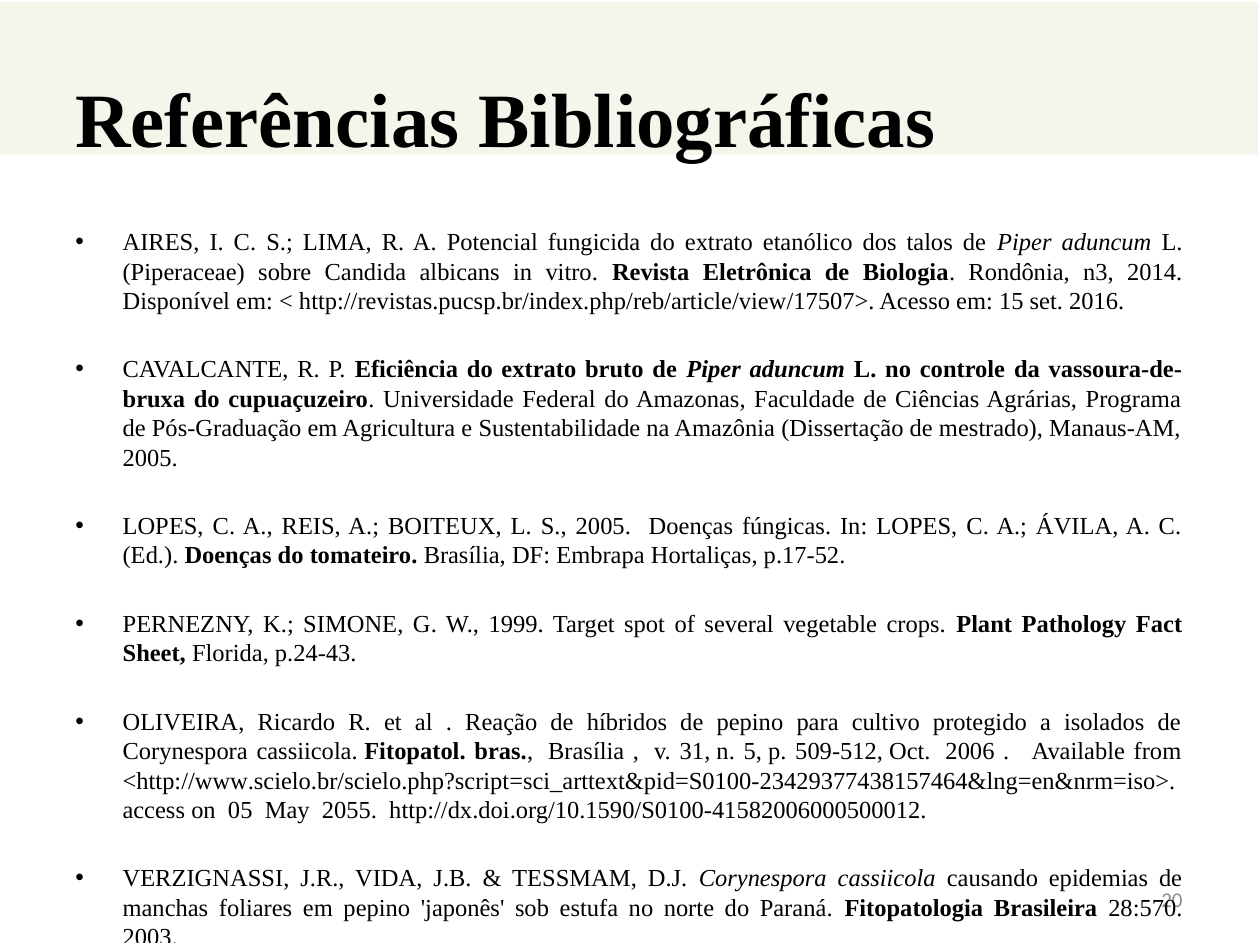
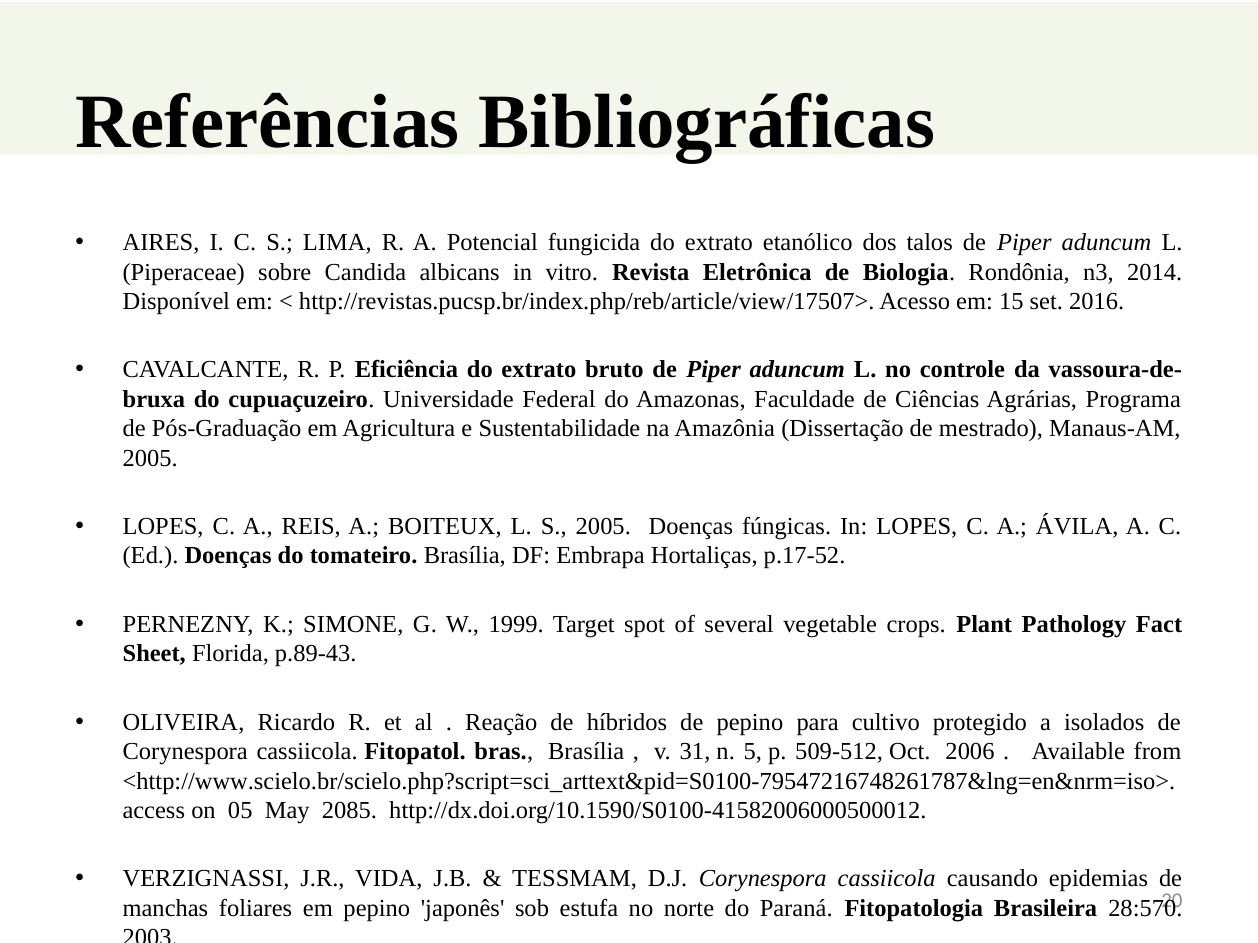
p.24-43: p.24-43 -> p.89-43
<http://www.scielo.br/scielo.php?script=sci_arttext&pid=S0100-23429377438157464&lng=en&nrm=iso>: <http://www.scielo.br/scielo.php?script=sci_arttext&pid=S0100-23429377438157464&lng=en&nrm=iso> -> <http://www.scielo.br/scielo.php?script=sci_arttext&pid=S0100-79547216748261787&lng=en&nrm=iso>
2055: 2055 -> 2085
